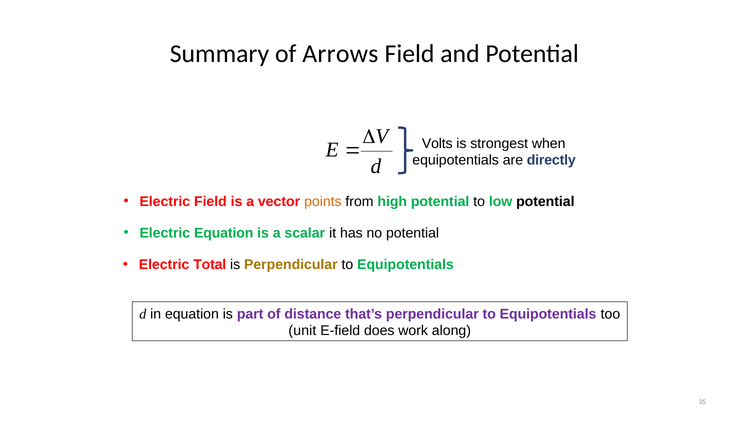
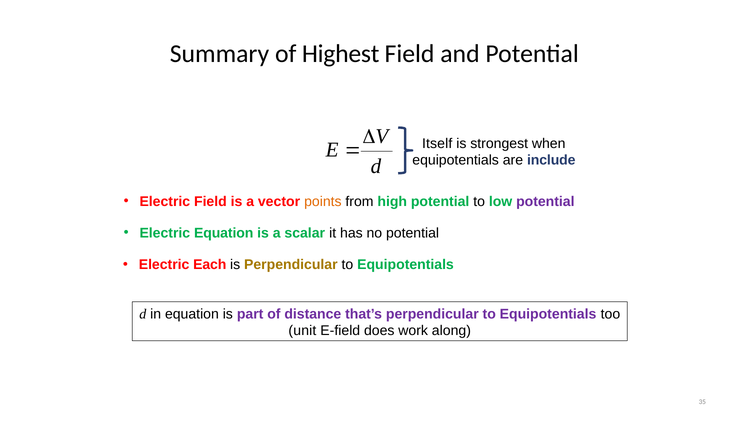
Arrows: Arrows -> Highest
Volts: Volts -> Itself
directly: directly -> include
potential at (545, 202) colour: black -> purple
Total: Total -> Each
